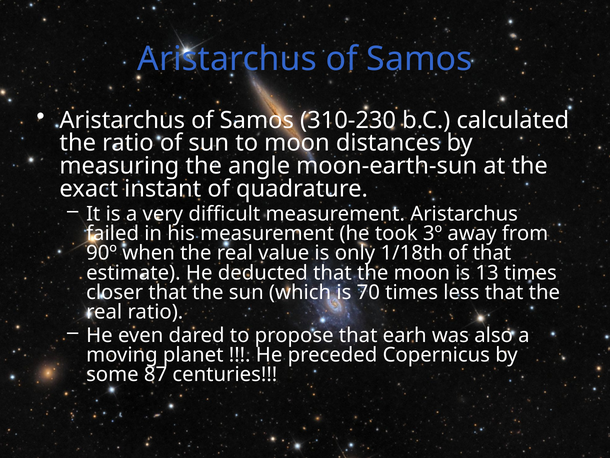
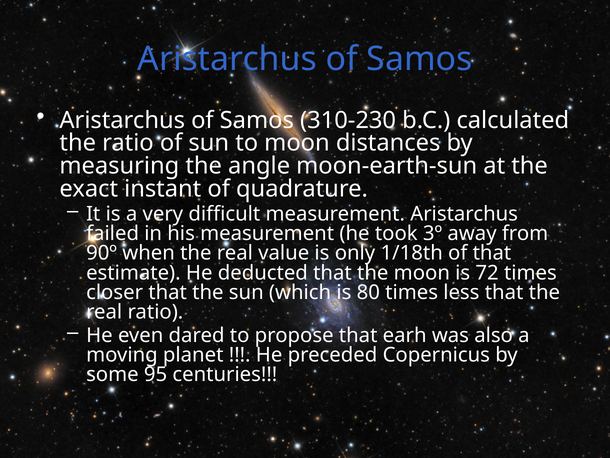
13: 13 -> 72
70: 70 -> 80
87: 87 -> 95
